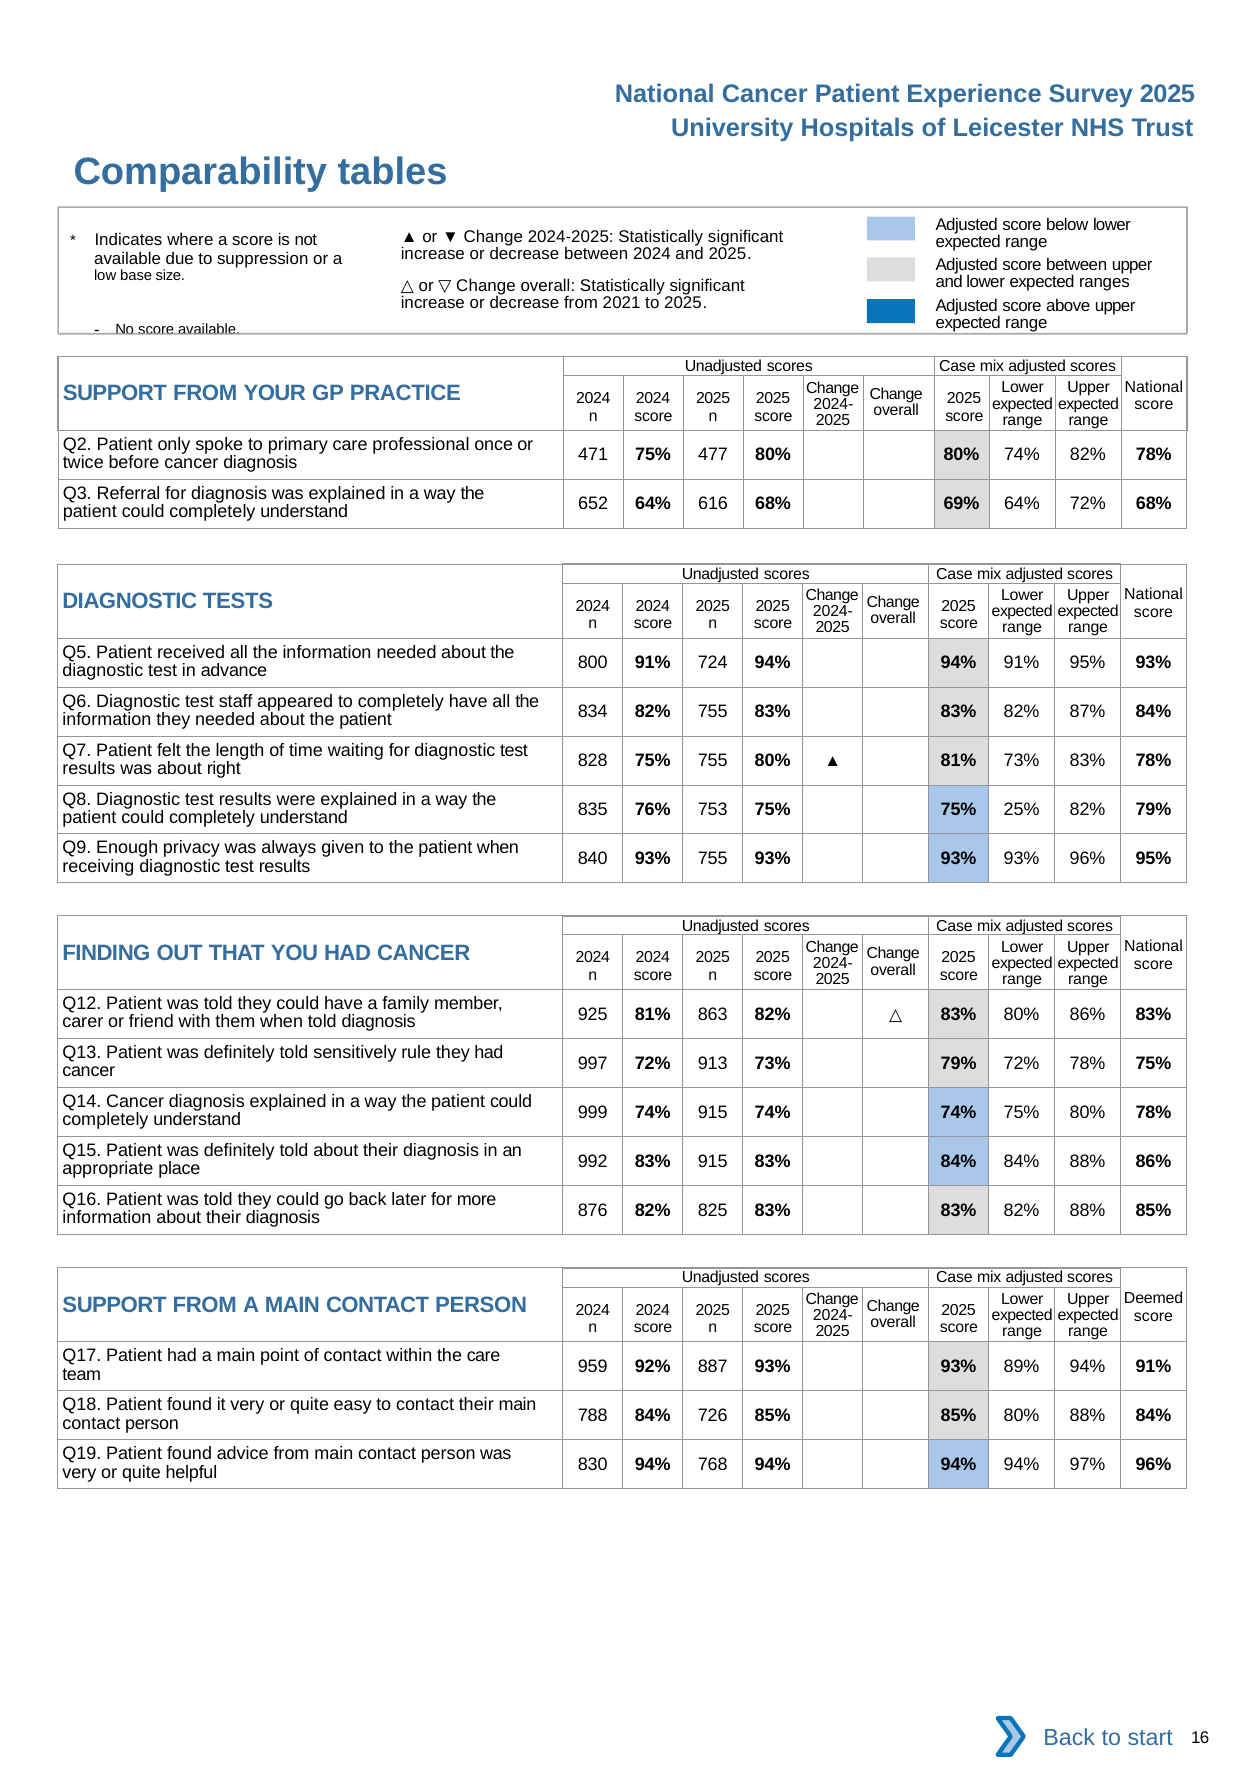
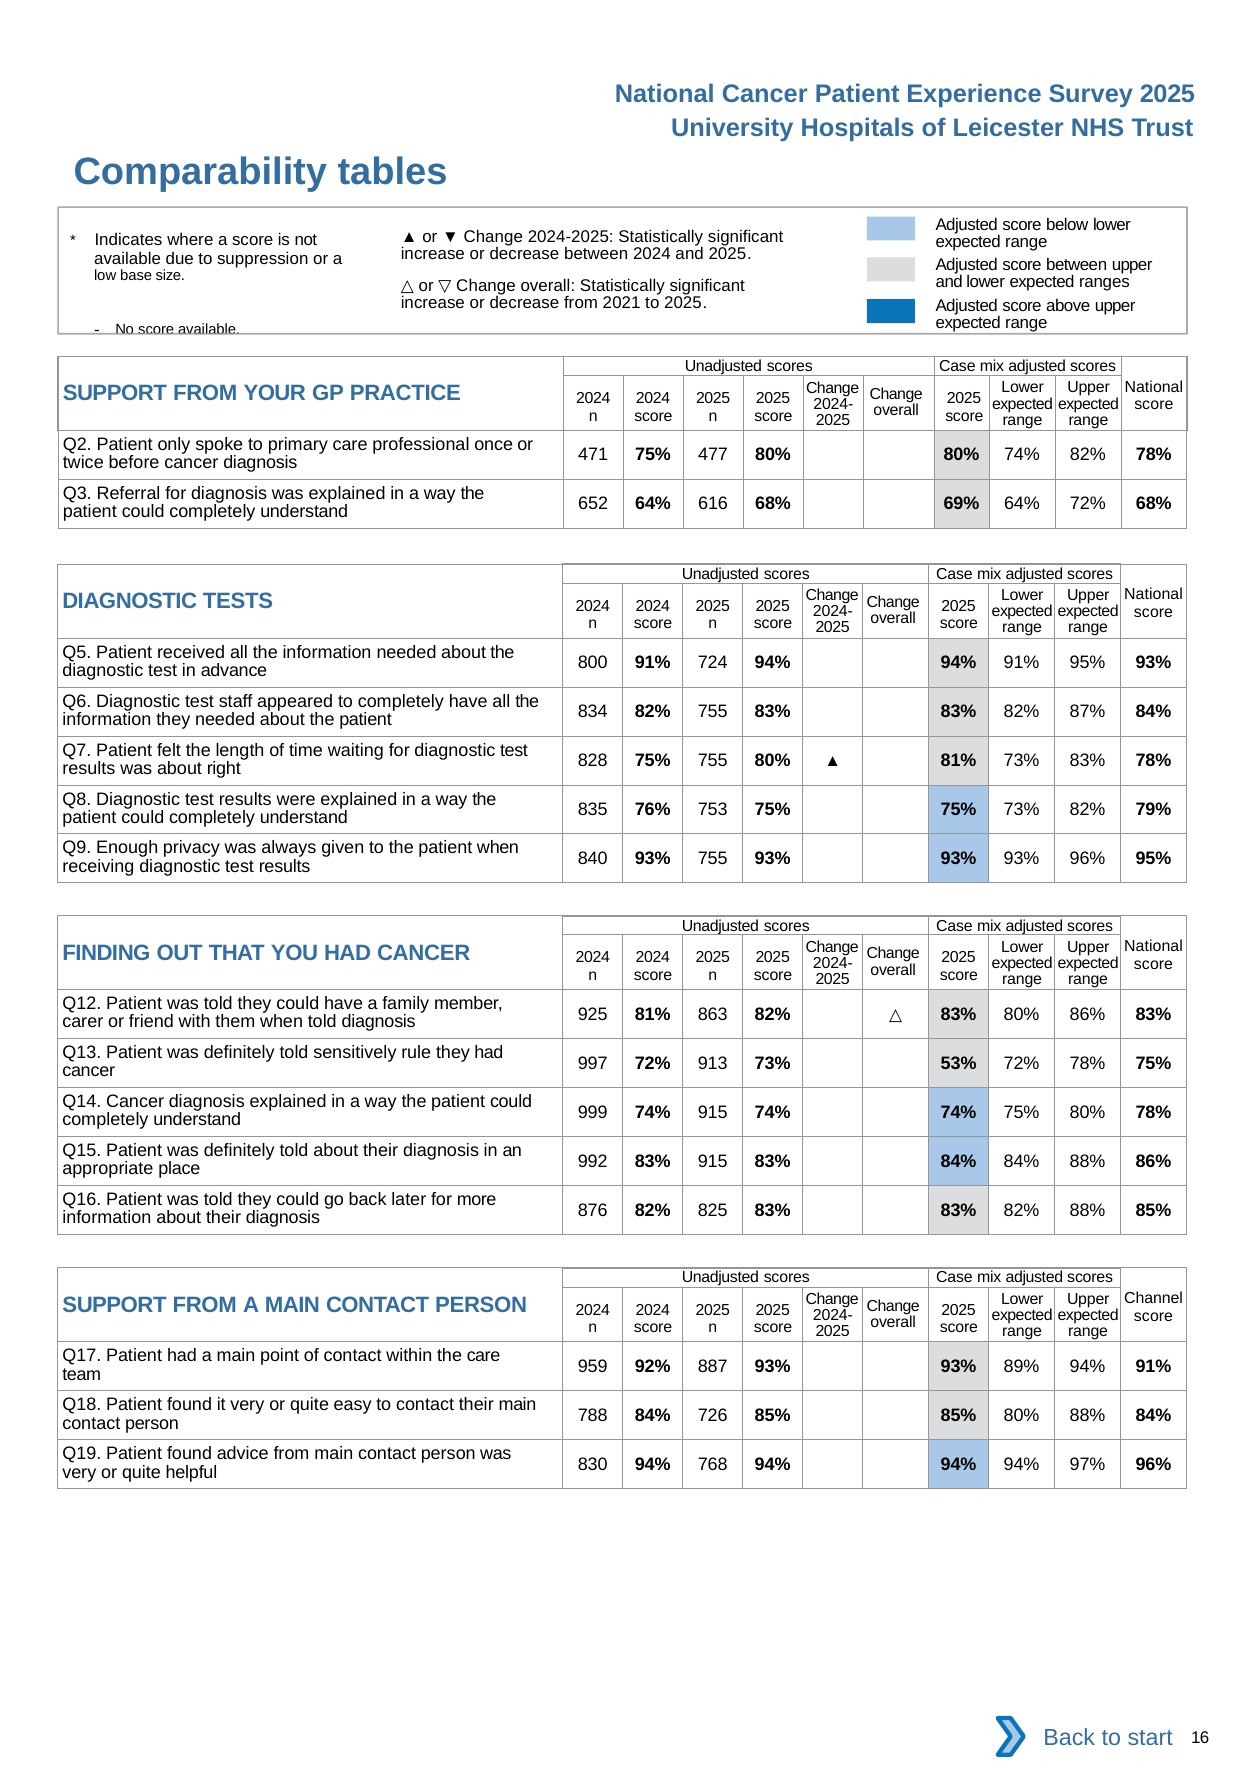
75% 25%: 25% -> 73%
73% 79%: 79% -> 53%
Deemed: Deemed -> Channel
